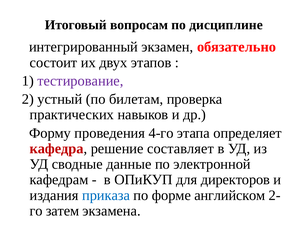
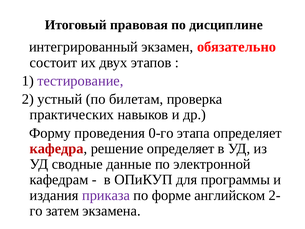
вопросам: вопросам -> правовая
4-го: 4-го -> 0-го
решение составляет: составляет -> определяет
директоров: директоров -> программы
приказа colour: blue -> purple
